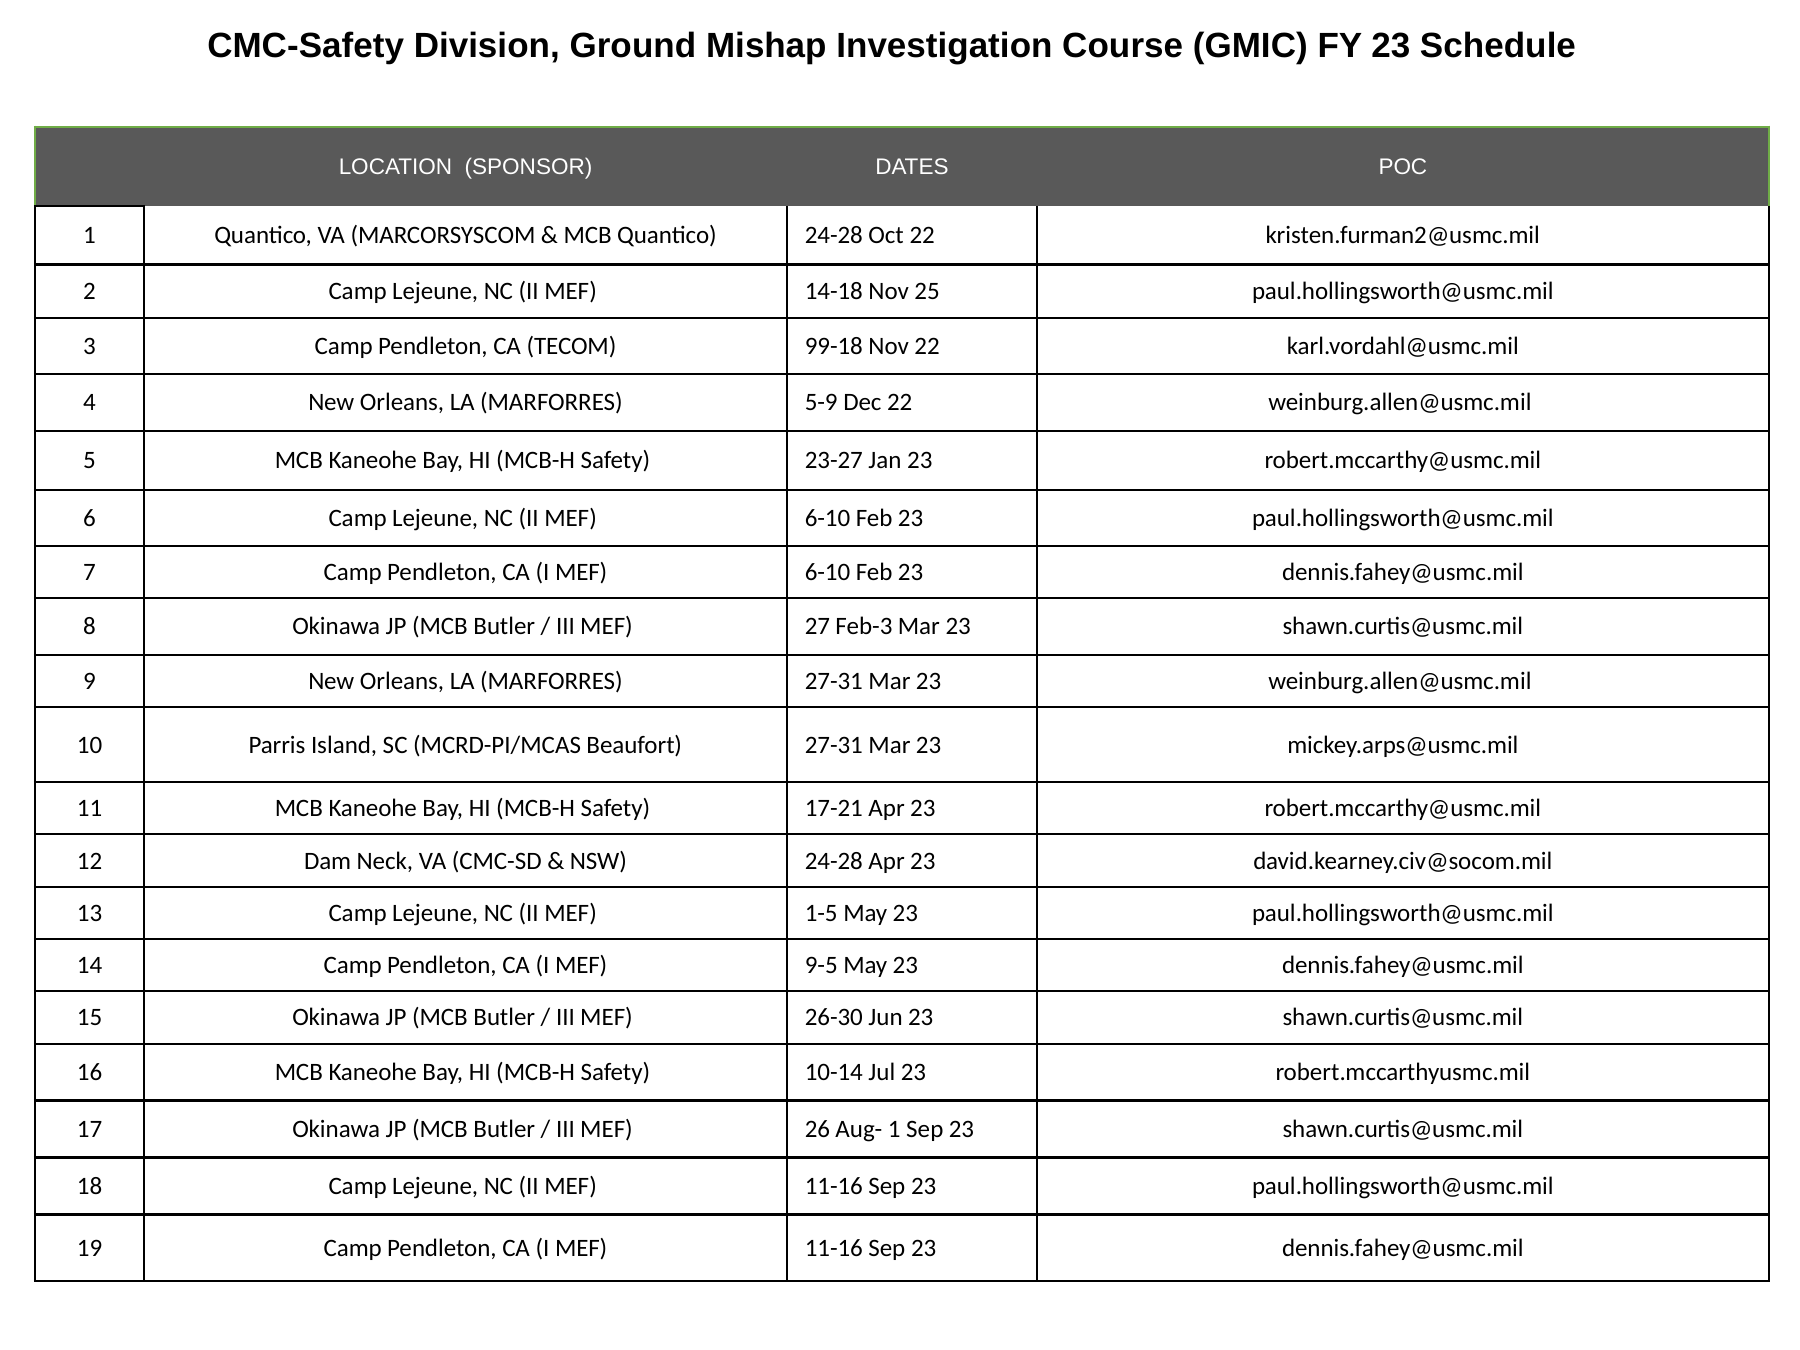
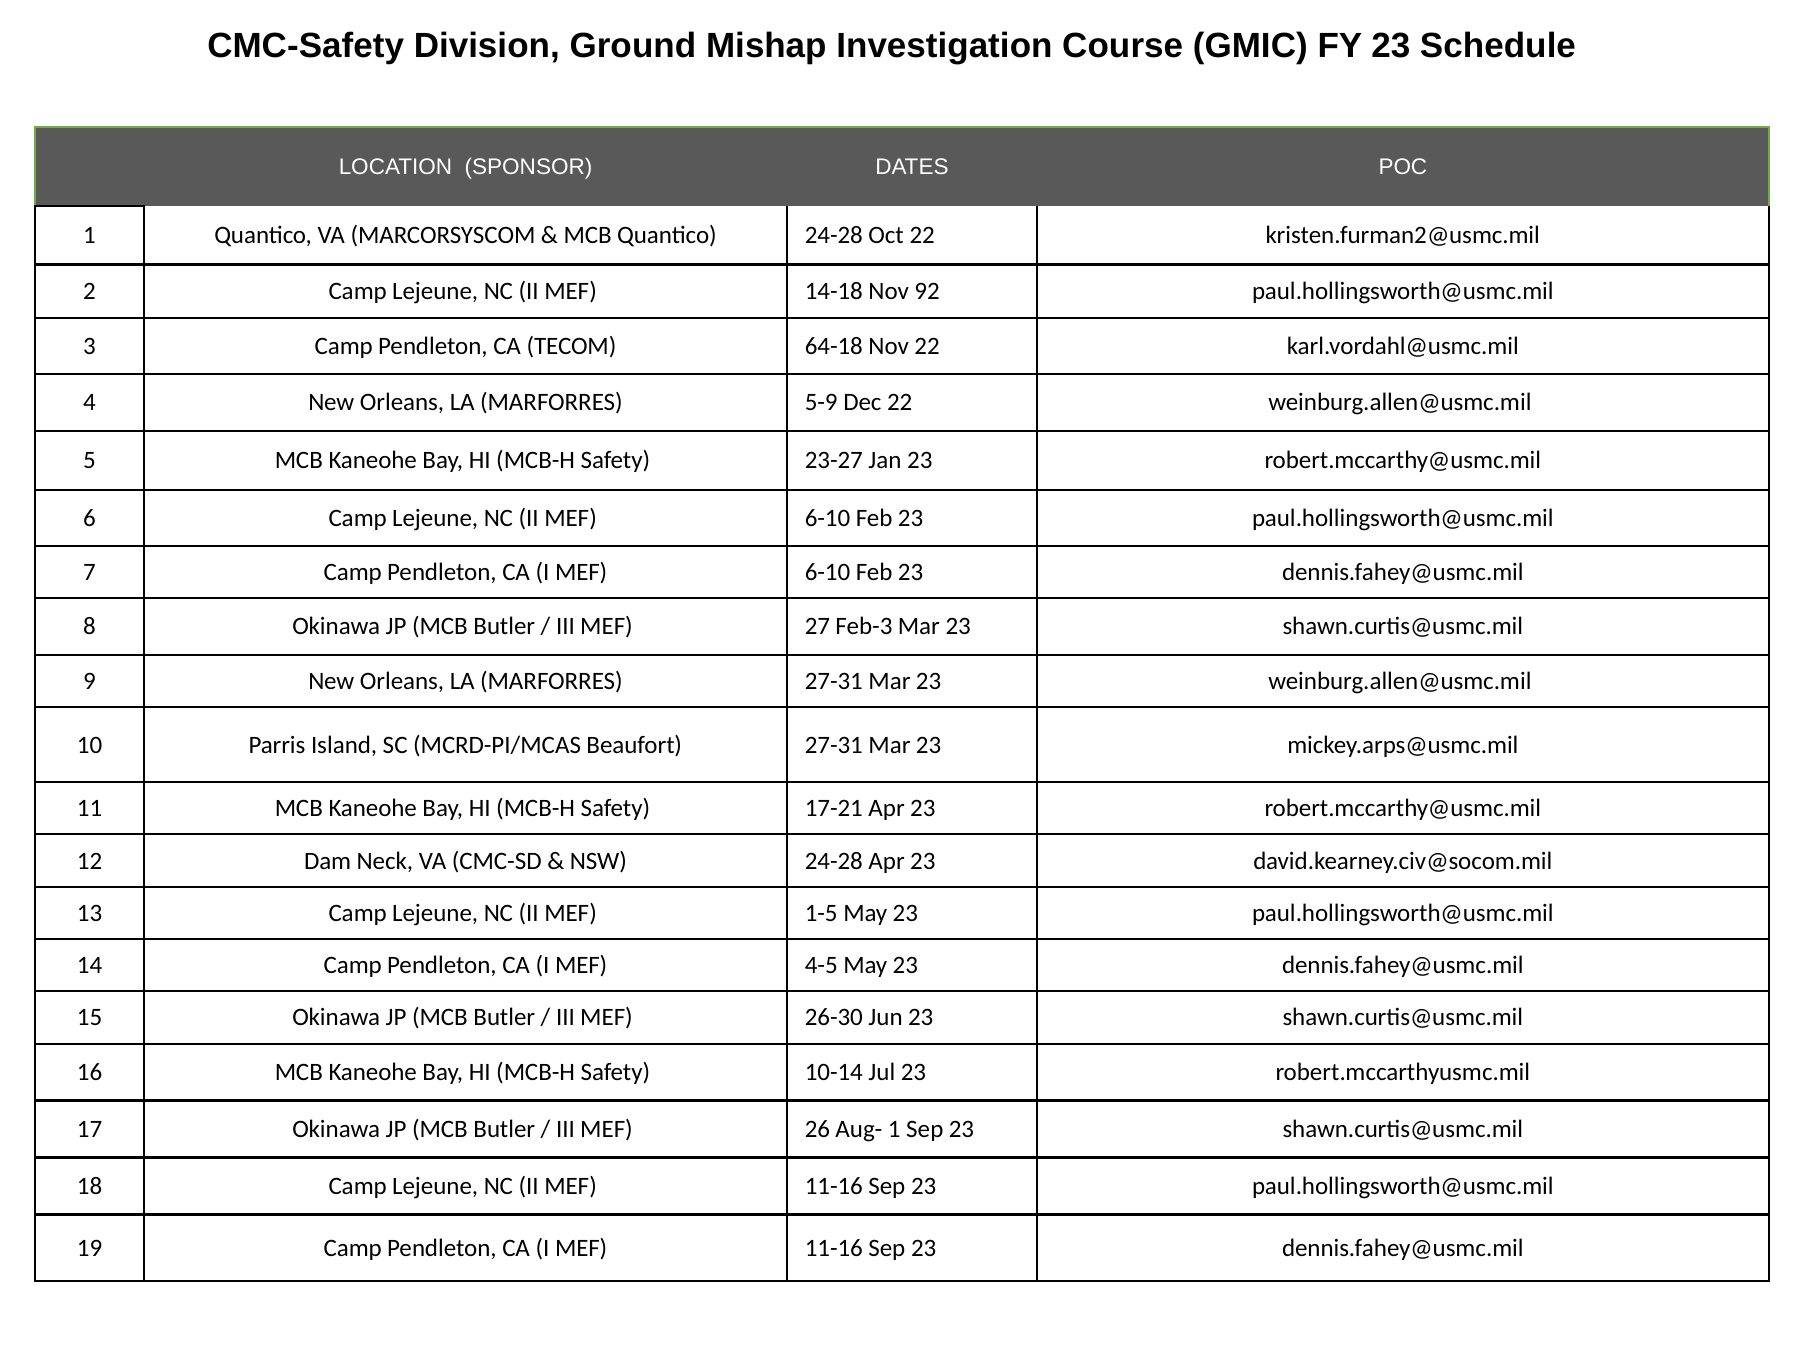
25: 25 -> 92
99-18: 99-18 -> 64-18
9-5: 9-5 -> 4-5
